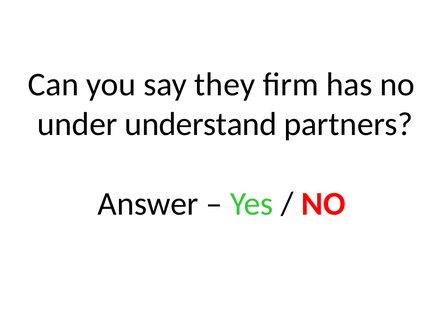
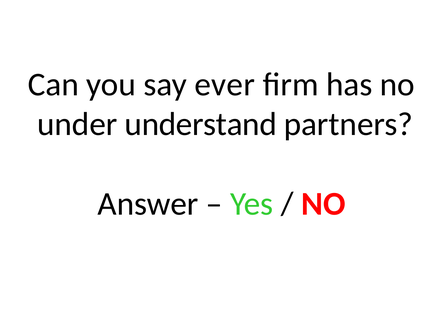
they: they -> ever
